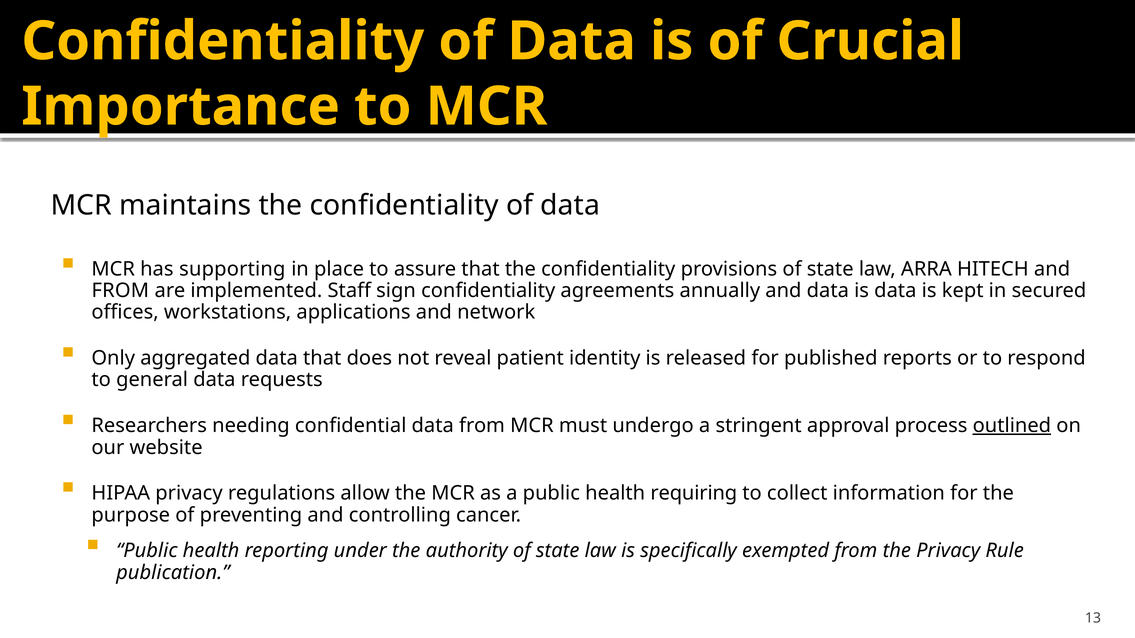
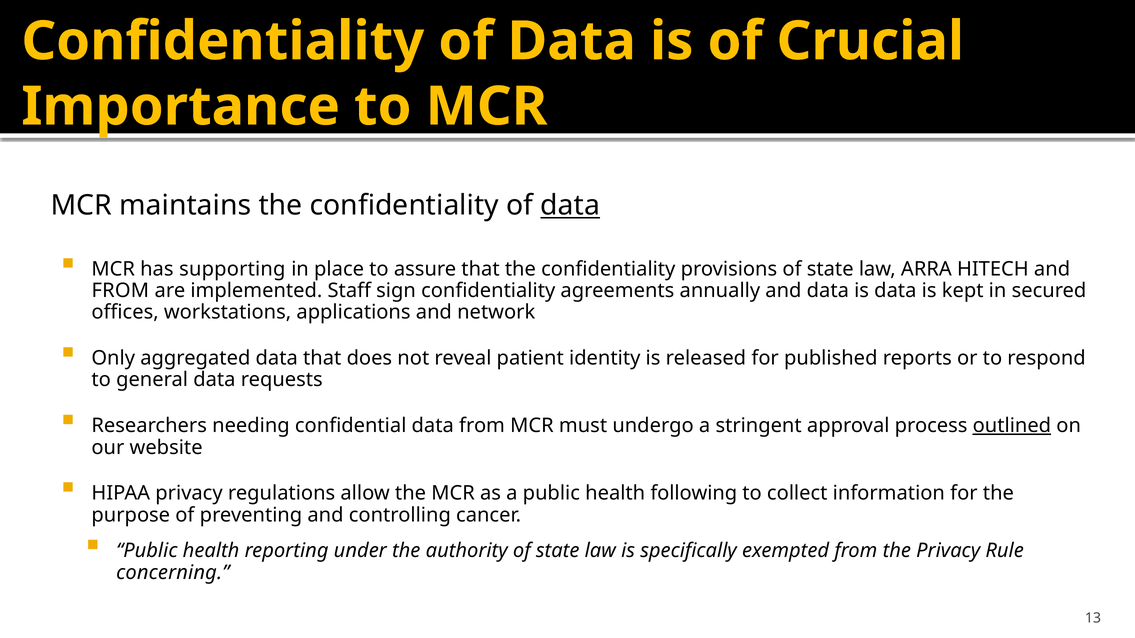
data at (570, 206) underline: none -> present
requiring: requiring -> following
publication: publication -> concerning
